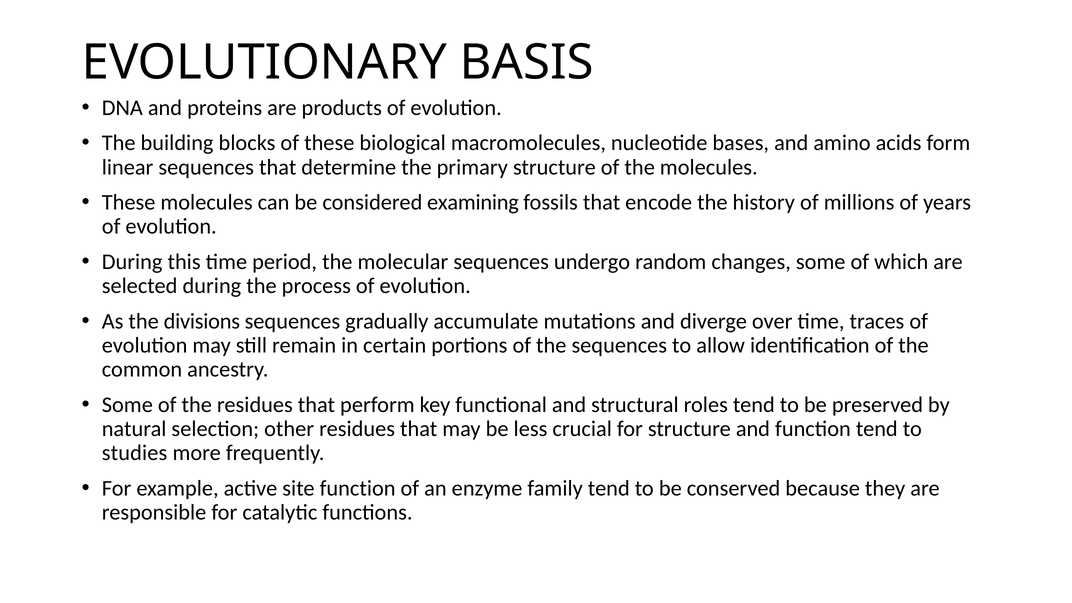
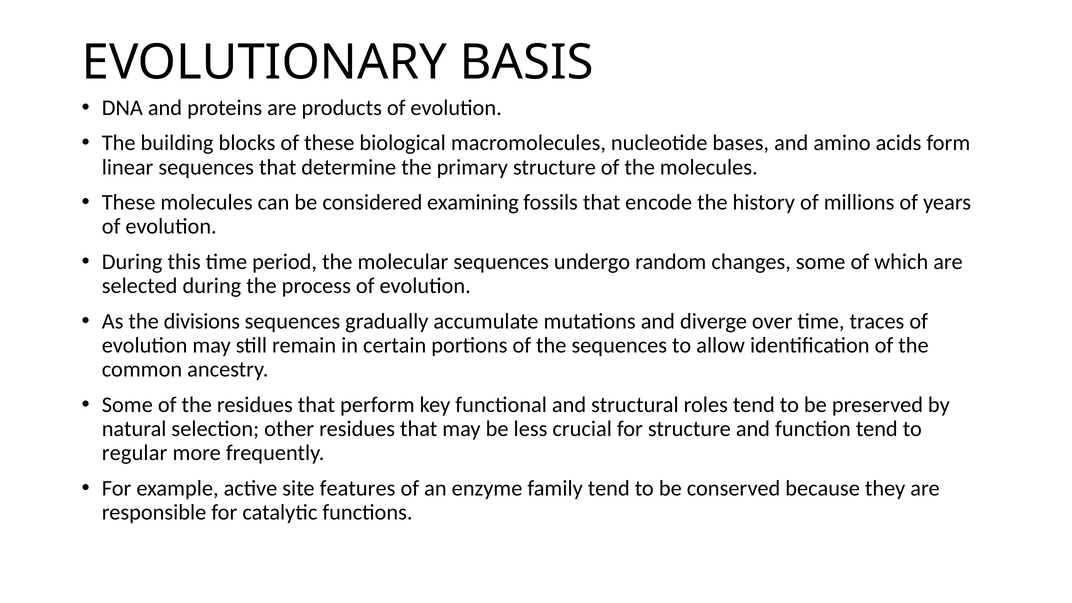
studies: studies -> regular
site function: function -> features
